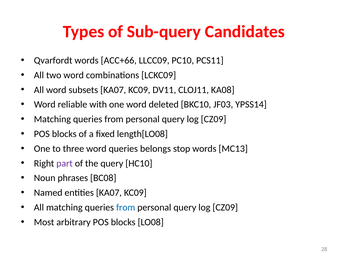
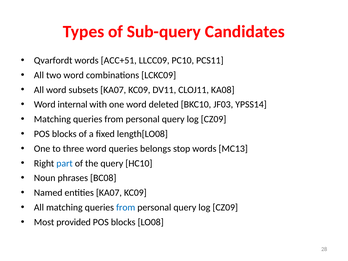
ACC+66: ACC+66 -> ACC+51
reliable: reliable -> internal
part colour: purple -> blue
arbitrary: arbitrary -> provided
